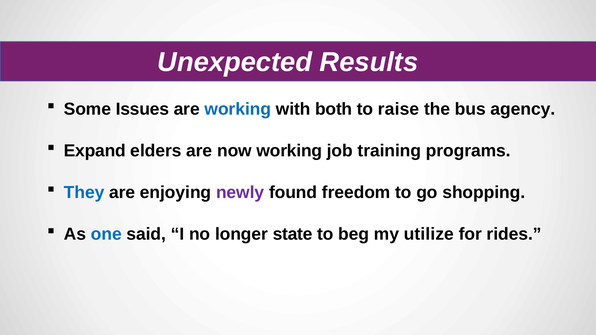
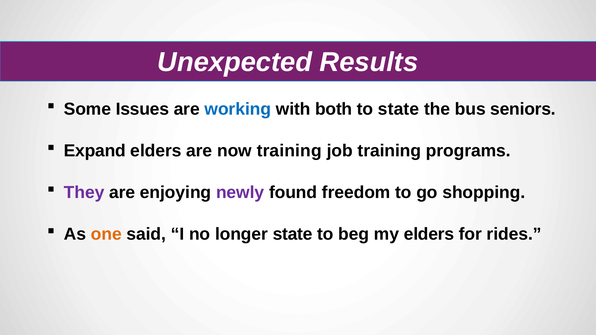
to raise: raise -> state
agency: agency -> seniors
now working: working -> training
They colour: blue -> purple
one colour: blue -> orange
my utilize: utilize -> elders
